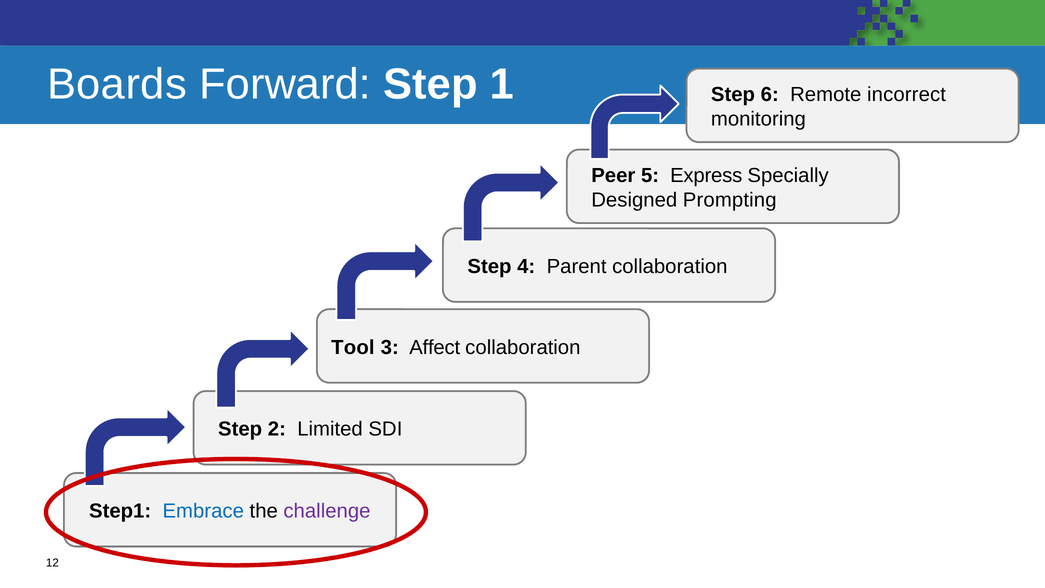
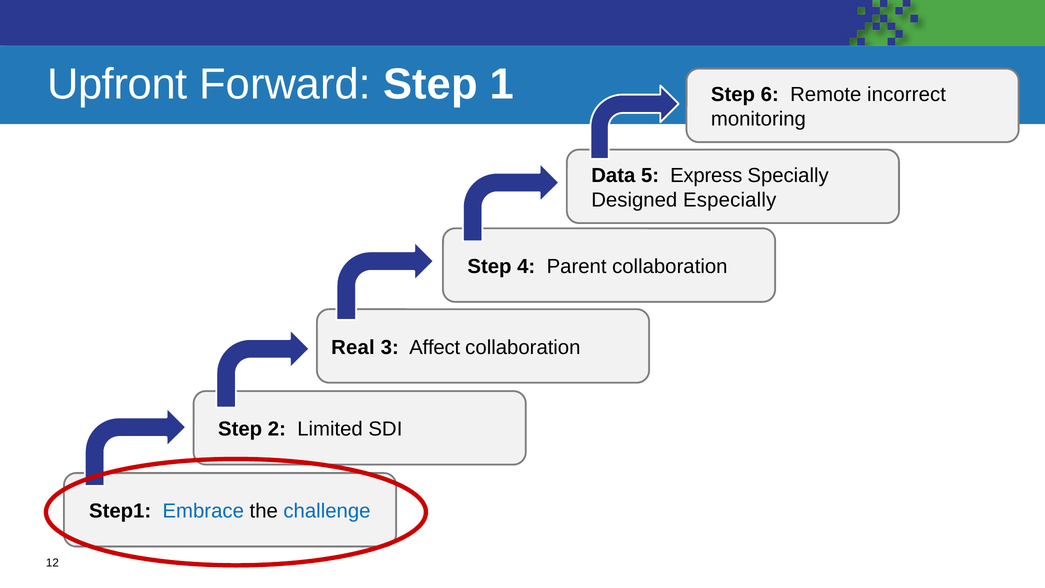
Boards: Boards -> Upfront
Peer: Peer -> Data
Prompting: Prompting -> Especially
Tool: Tool -> Real
challenge colour: purple -> blue
